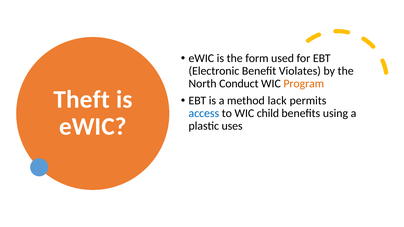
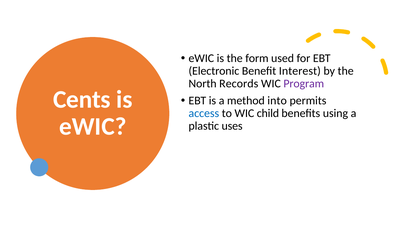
Violates: Violates -> Interest
Conduct: Conduct -> Records
Program colour: orange -> purple
Theft: Theft -> Cents
lack: lack -> into
